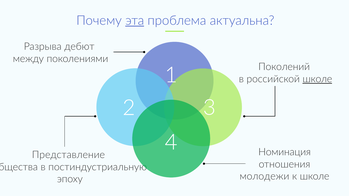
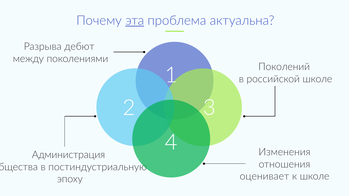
школе at (317, 79) underline: present -> none
Номинация: Номинация -> Изменения
Представление: Представление -> Администрация
молодежи: молодежи -> оценивает
